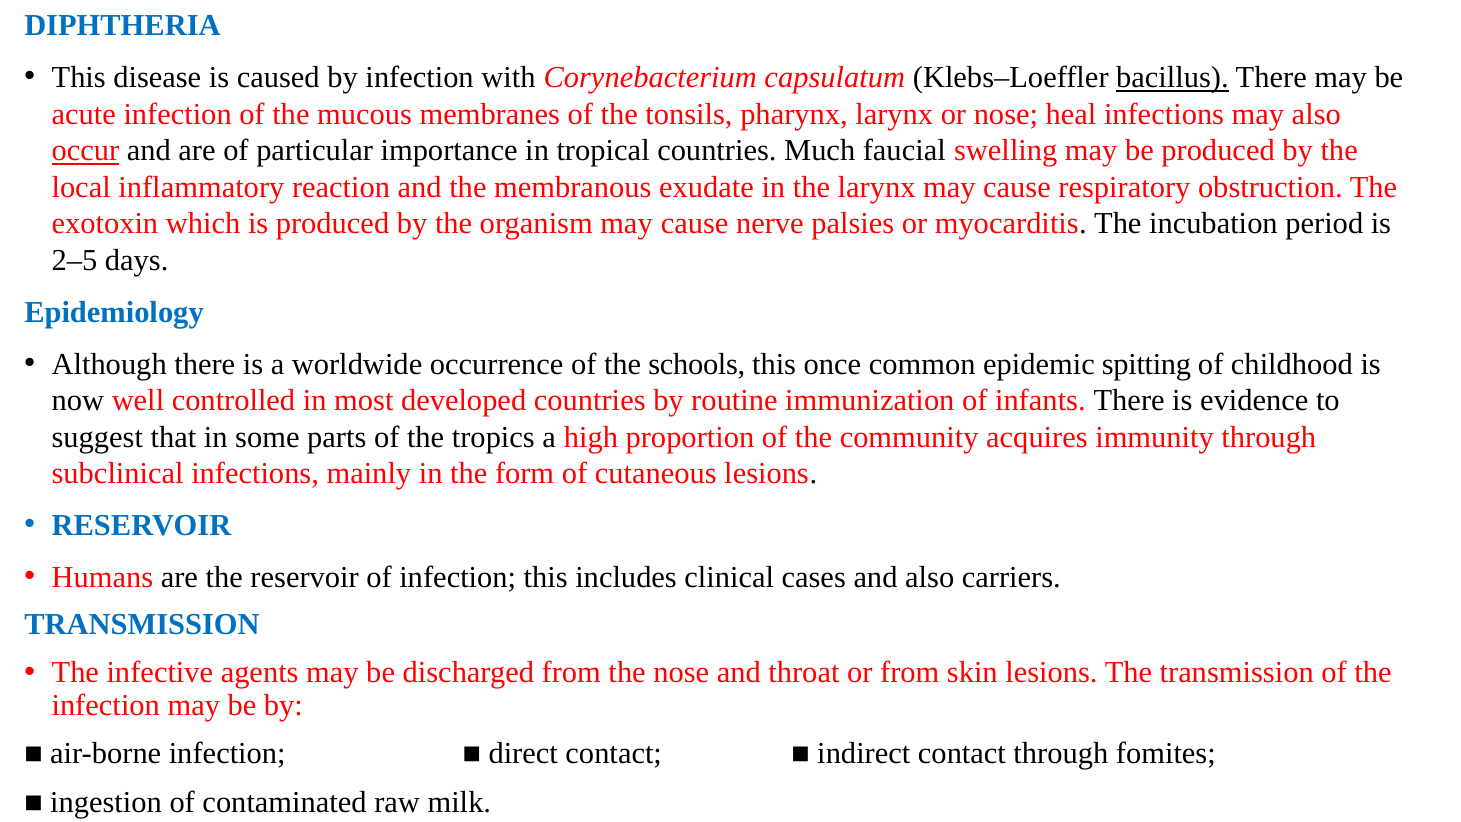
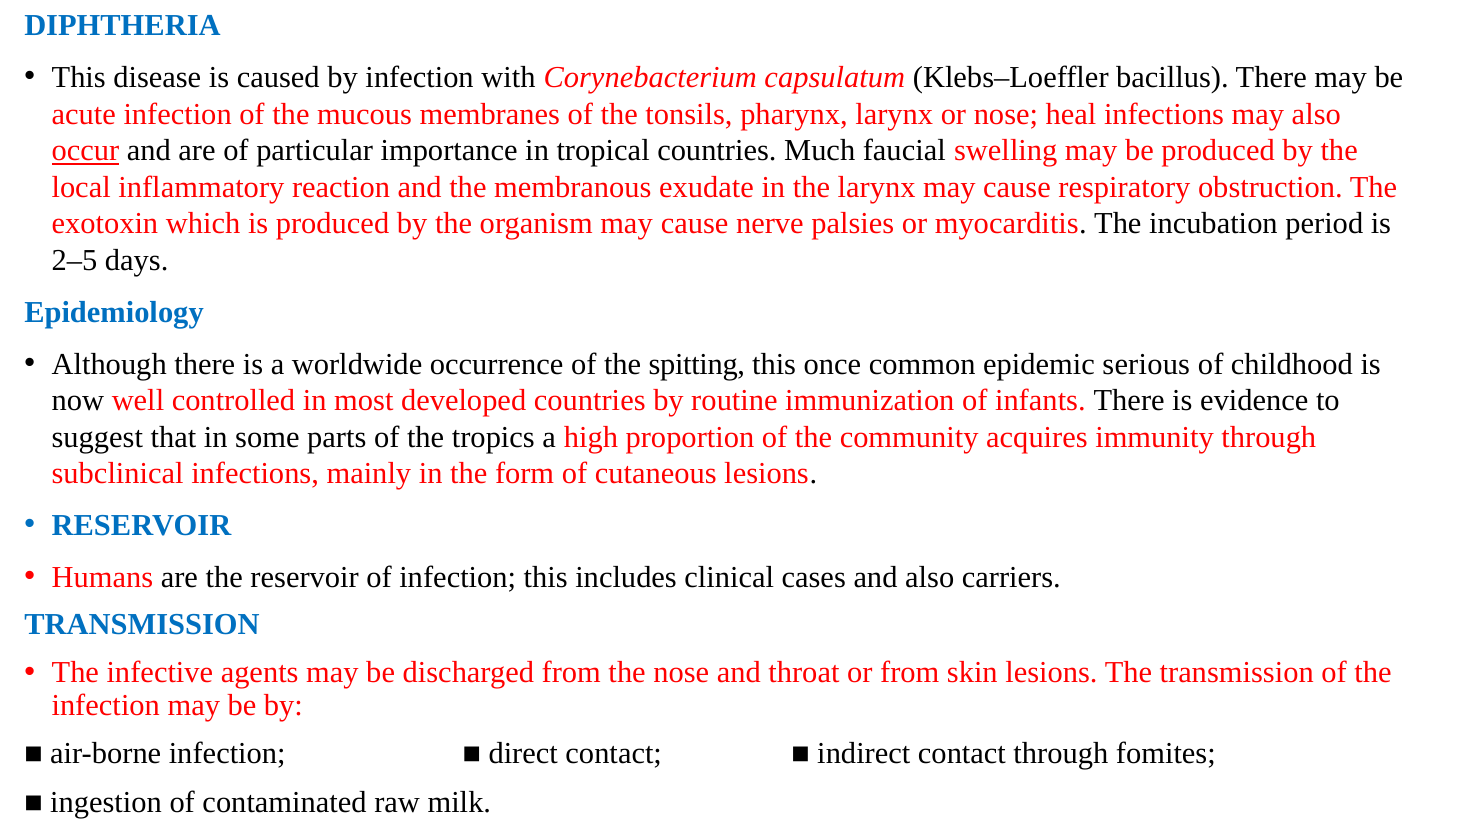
bacillus underline: present -> none
schools: schools -> spitting
spitting: spitting -> serious
